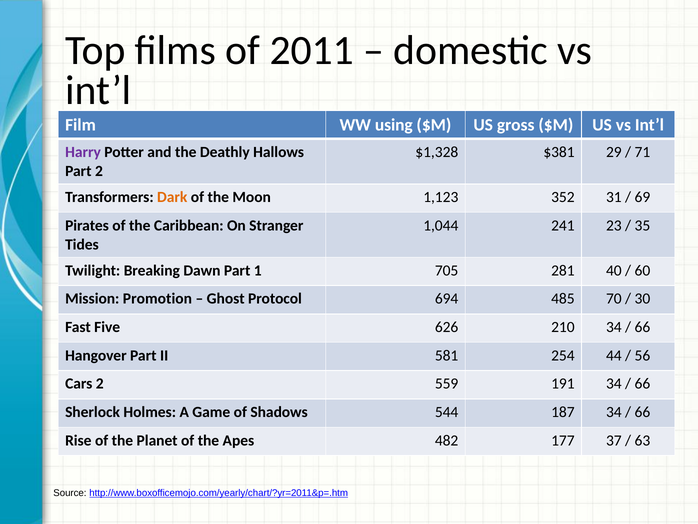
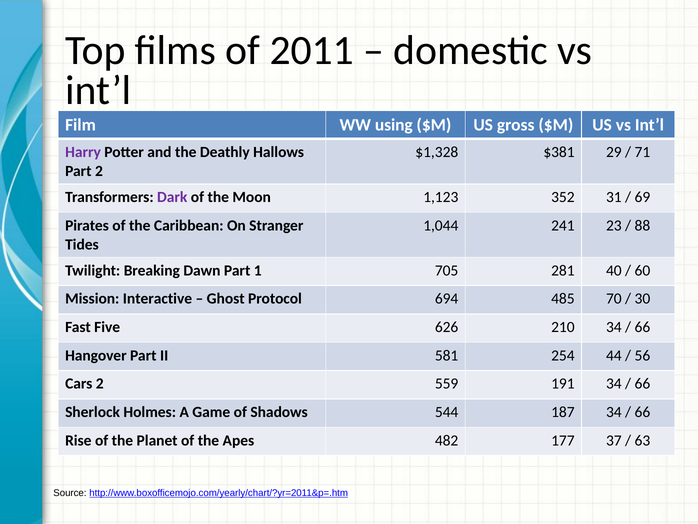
Dark colour: orange -> purple
35: 35 -> 88
Promotion: Promotion -> Interactive
